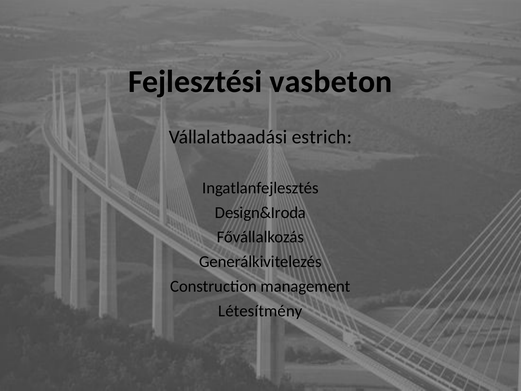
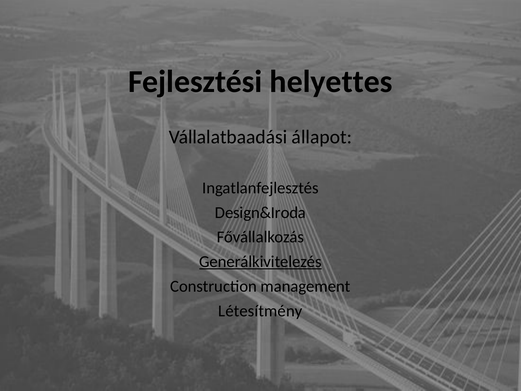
vasbeton: vasbeton -> helyettes
estrich: estrich -> állapot
Generálkivitelezés underline: none -> present
